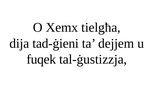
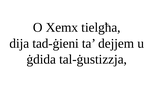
fuqek: fuqek -> ġdida
